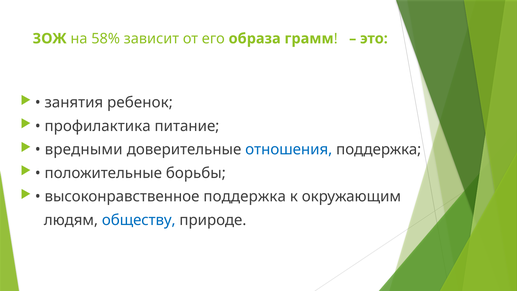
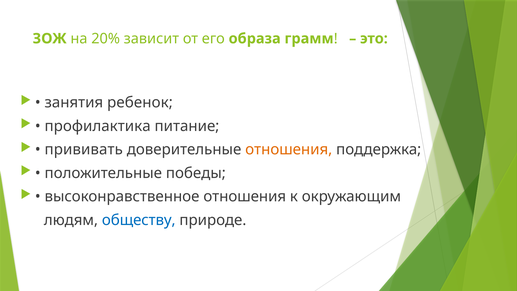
58%: 58% -> 20%
вредными: вредными -> прививать
отношения at (289, 149) colour: blue -> orange
борьбы: борьбы -> победы
высоконравственное поддержка: поддержка -> отношения
